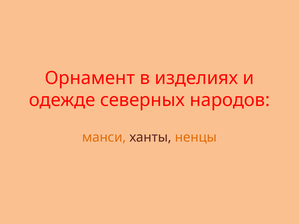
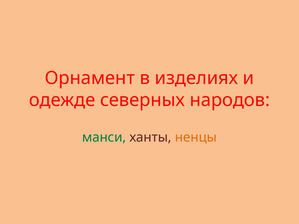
манси colour: orange -> green
